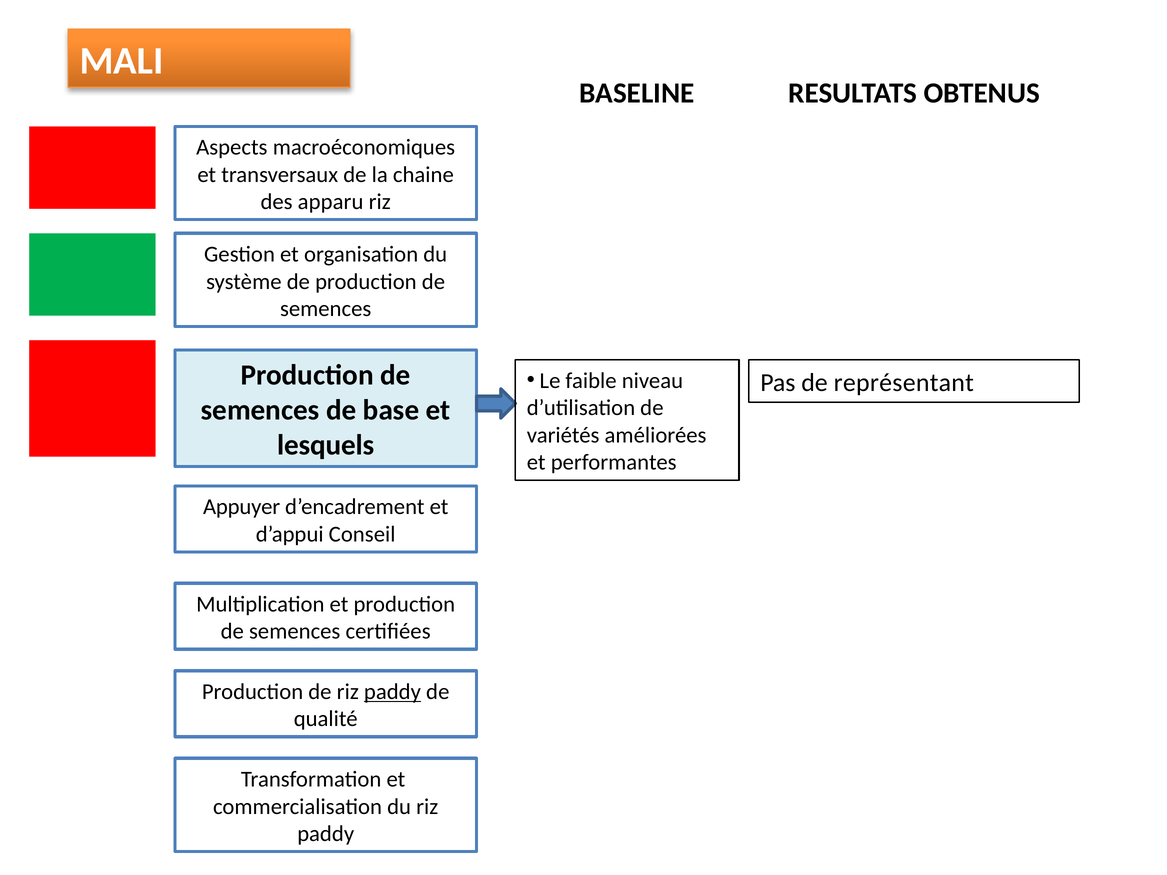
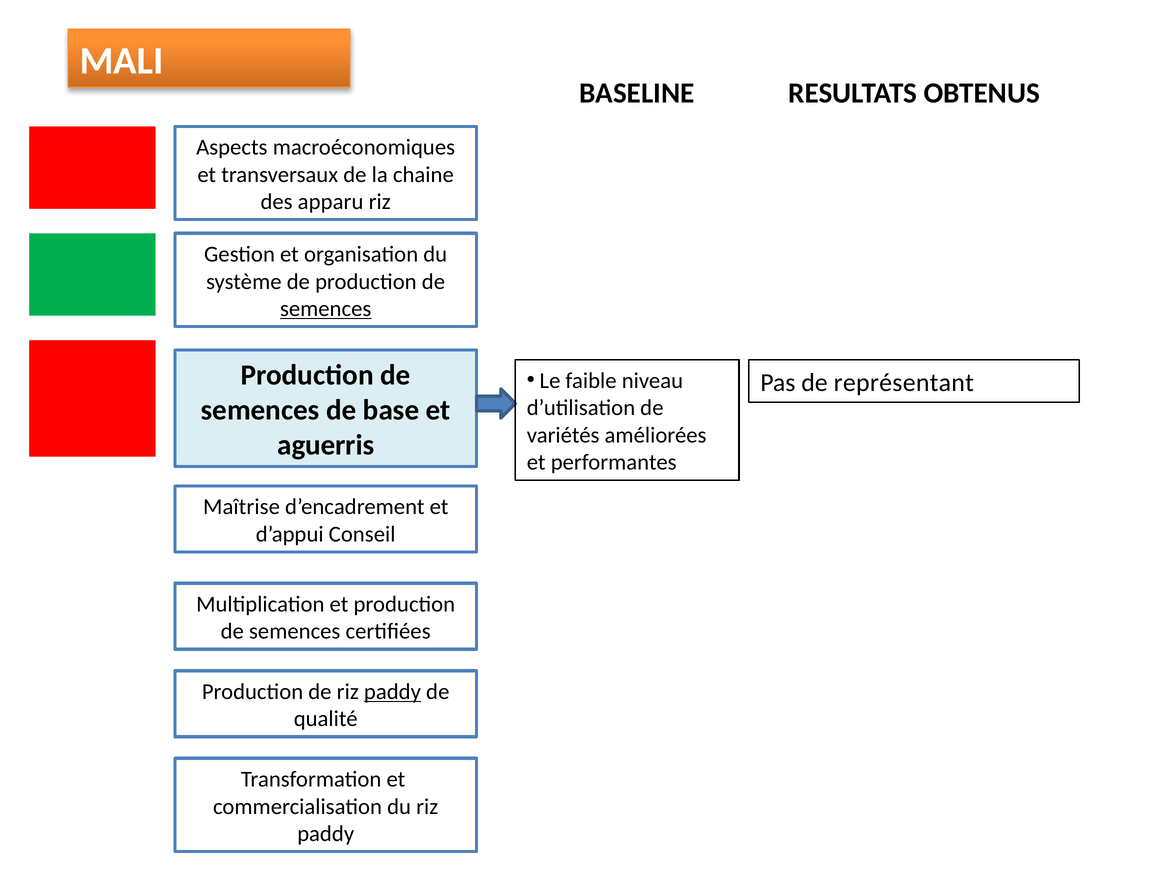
semences at (326, 309) underline: none -> present
lesquels: lesquels -> aguerris
Appuyer: Appuyer -> Maîtrise
